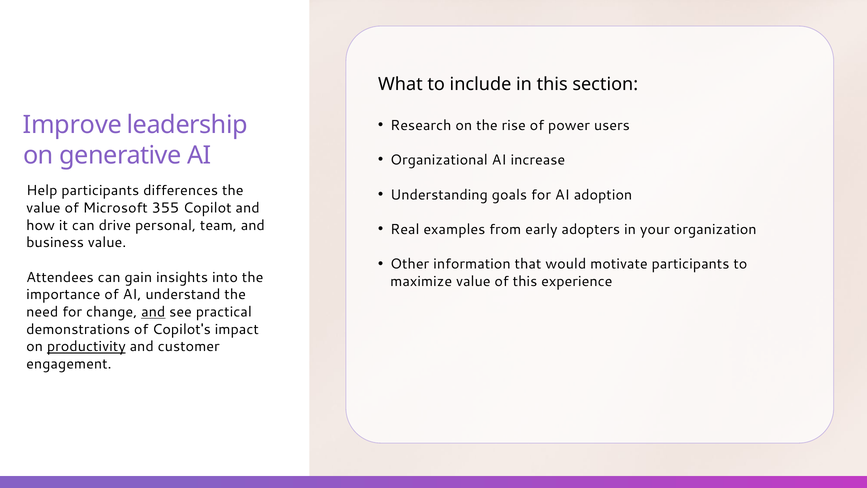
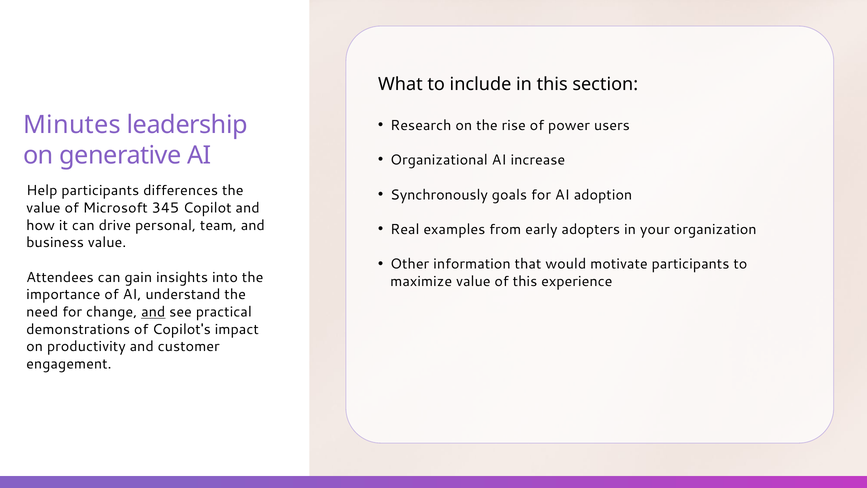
Improve: Improve -> Minutes
Understanding: Understanding -> Synchronously
355: 355 -> 345
productivity underline: present -> none
